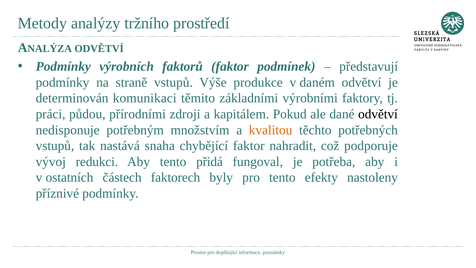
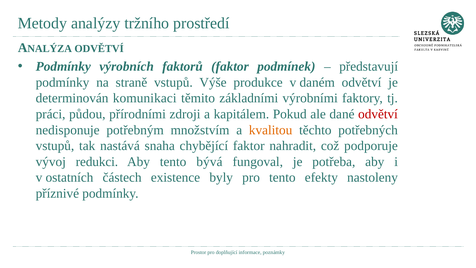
odvětví at (378, 114) colour: black -> red
přidá: přidá -> bývá
faktorech: faktorech -> existence
